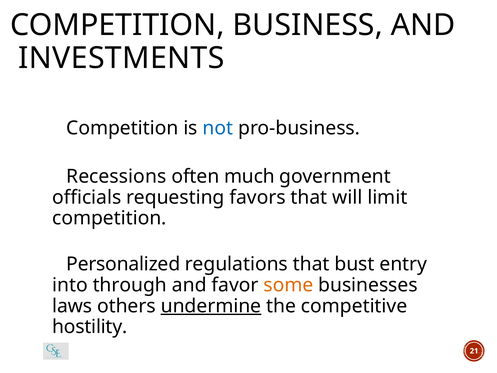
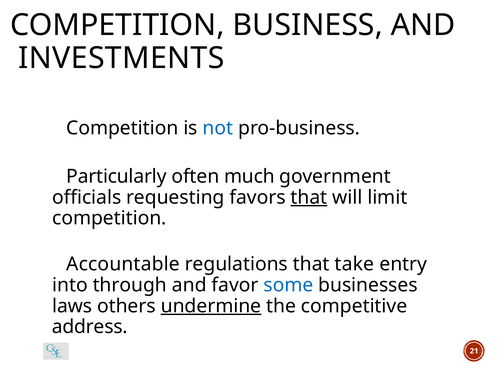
Recessions: Recessions -> Particularly
that at (309, 197) underline: none -> present
Personalized: Personalized -> Accountable
bust: bust -> take
some colour: orange -> blue
hostility: hostility -> address
